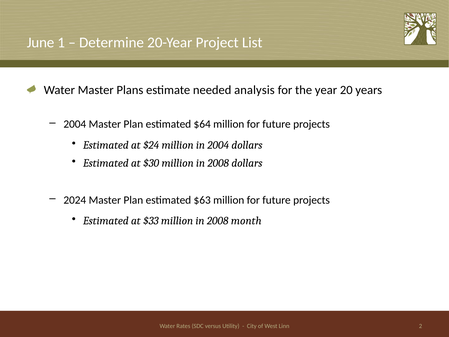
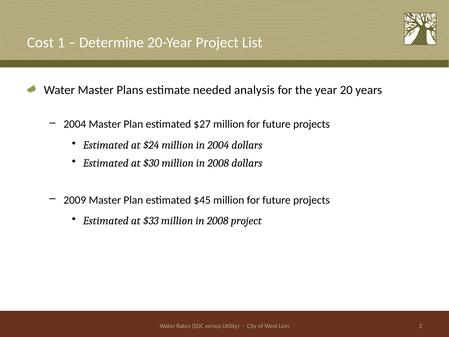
June: June -> Cost
$64: $64 -> $27
2024: 2024 -> 2009
$63: $63 -> $45
2008 month: month -> project
